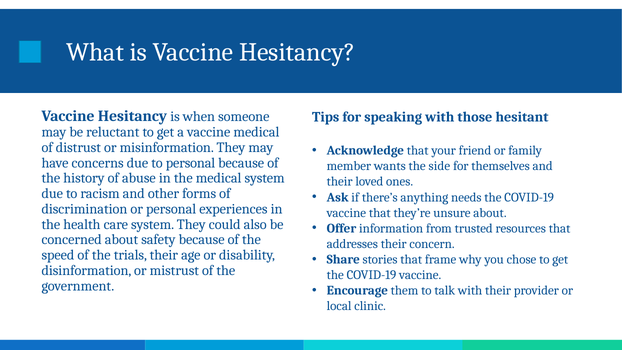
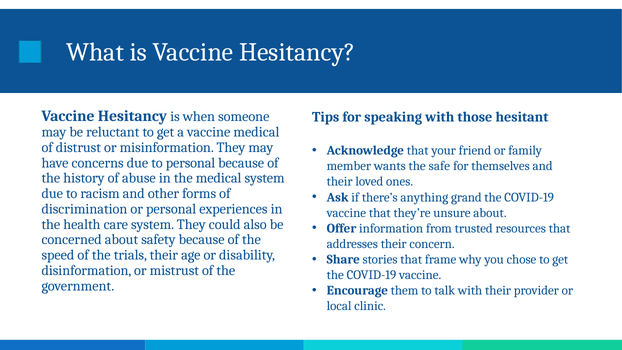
side: side -> safe
needs: needs -> grand
